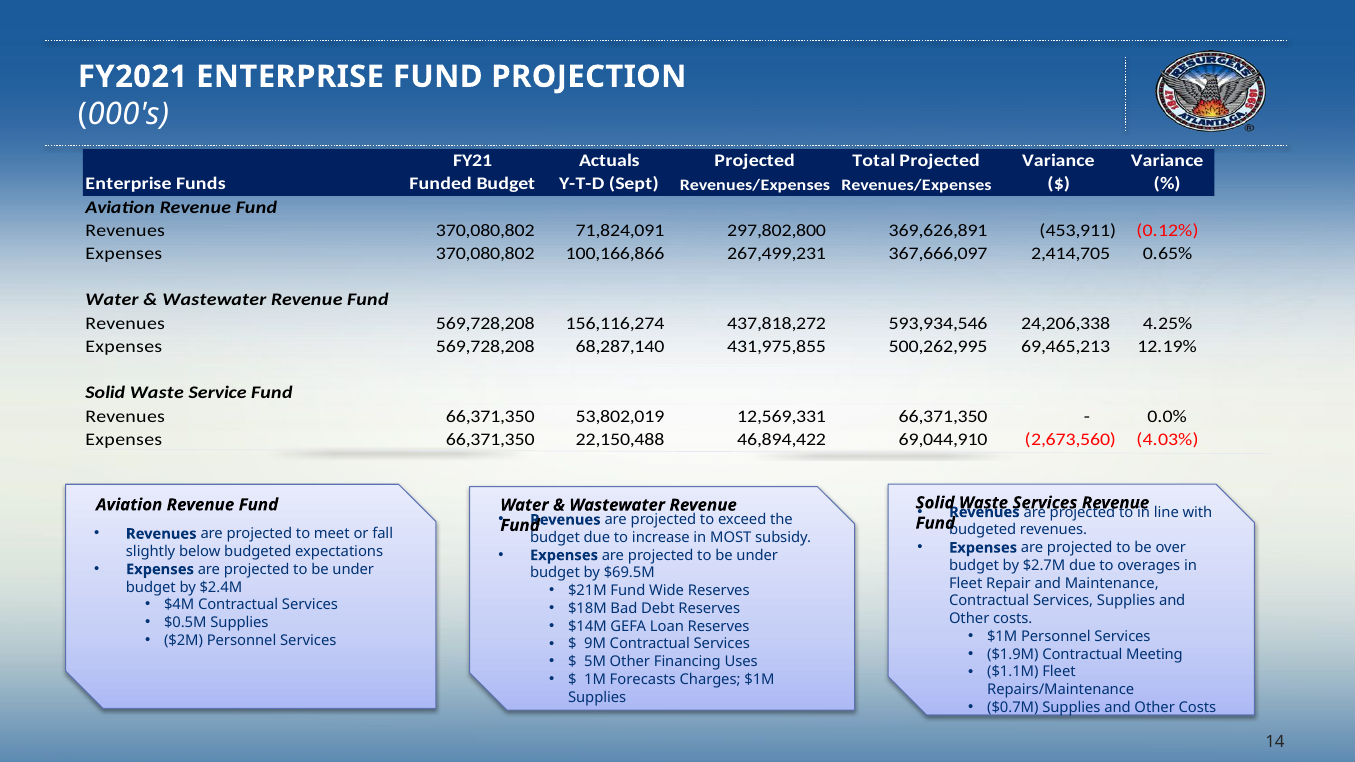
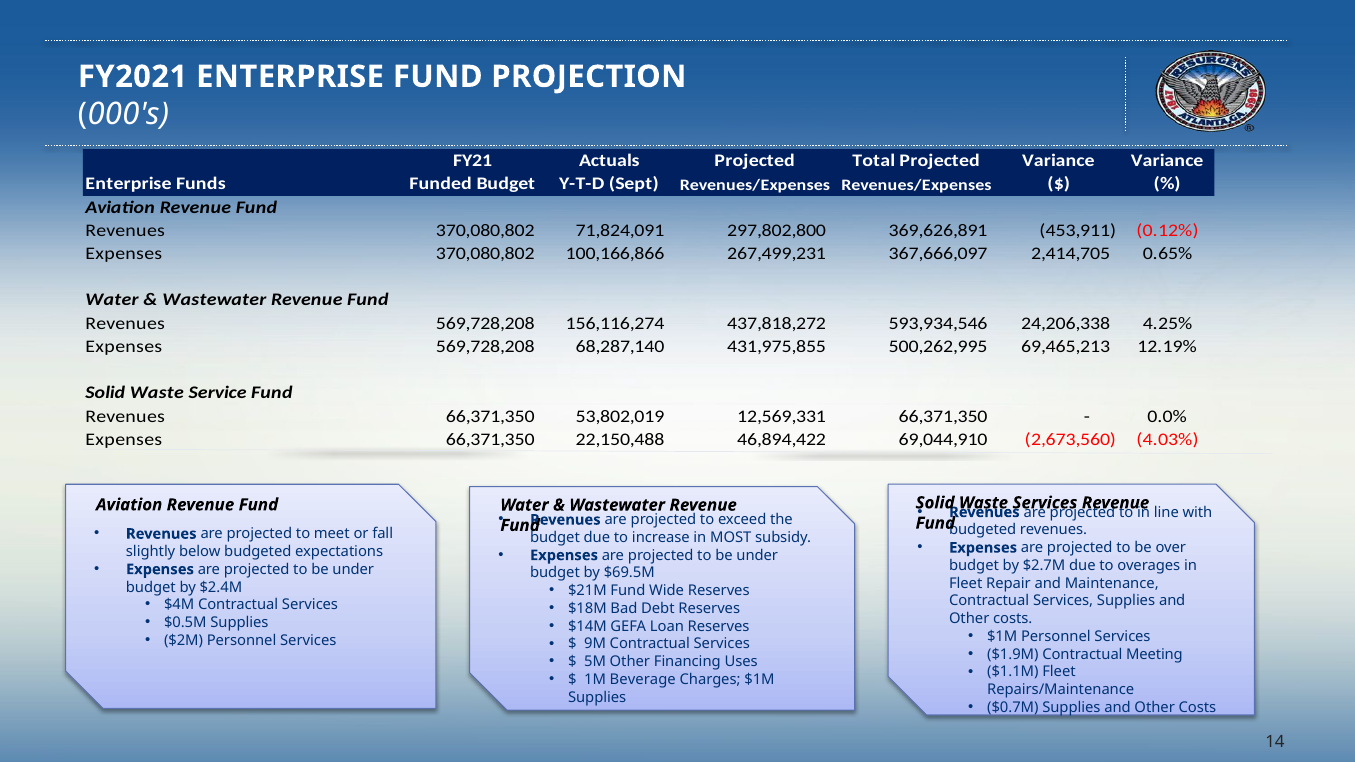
Forecasts: Forecasts -> Beverage
